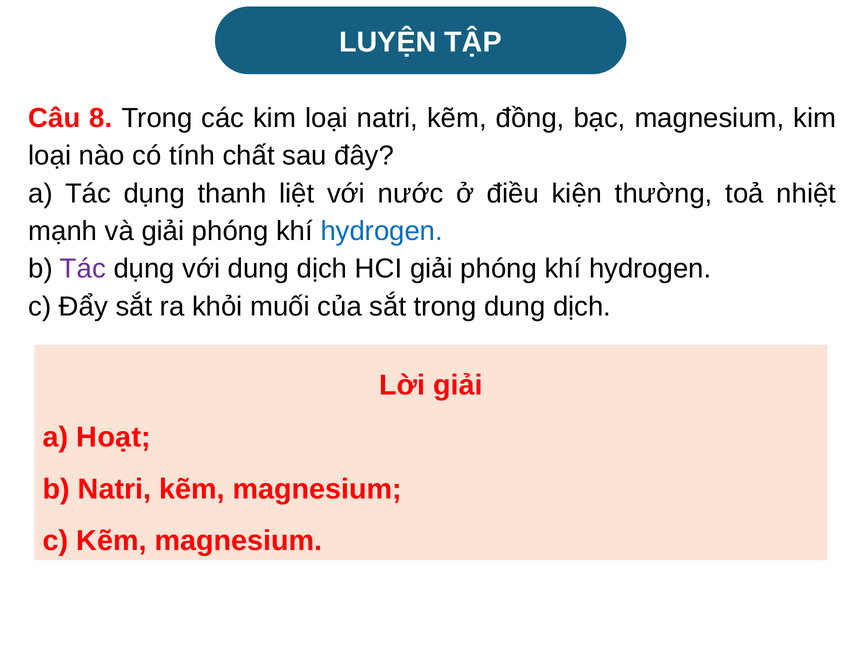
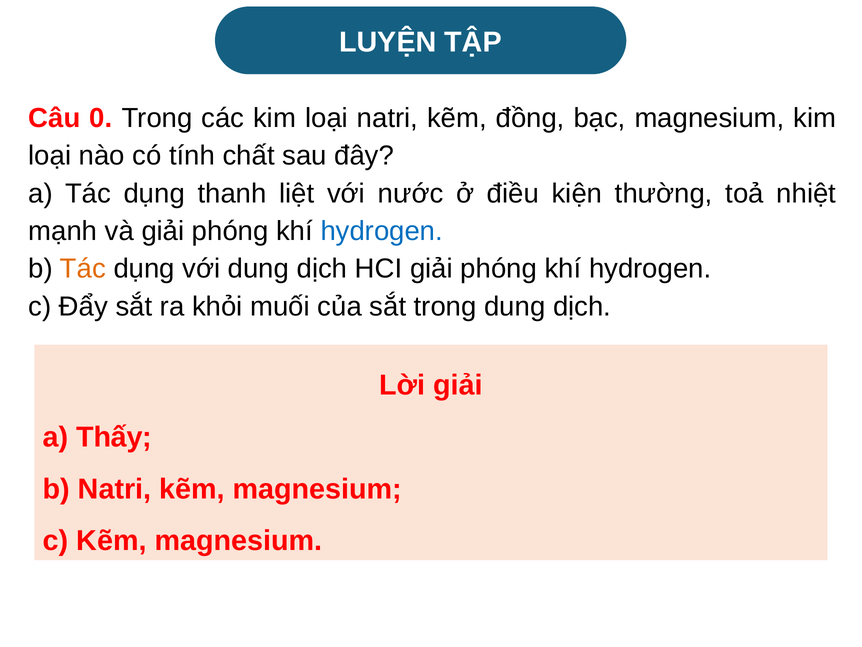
8: 8 -> 0
Tác at (83, 269) colour: purple -> orange
Hoạt: Hoạt -> Thấy
